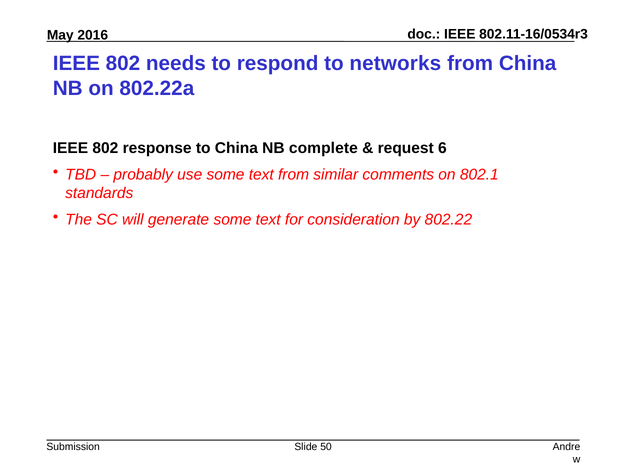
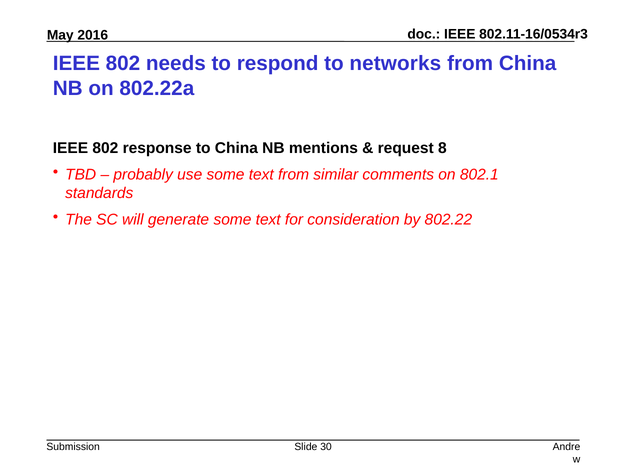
complete: complete -> mentions
6: 6 -> 8
50: 50 -> 30
